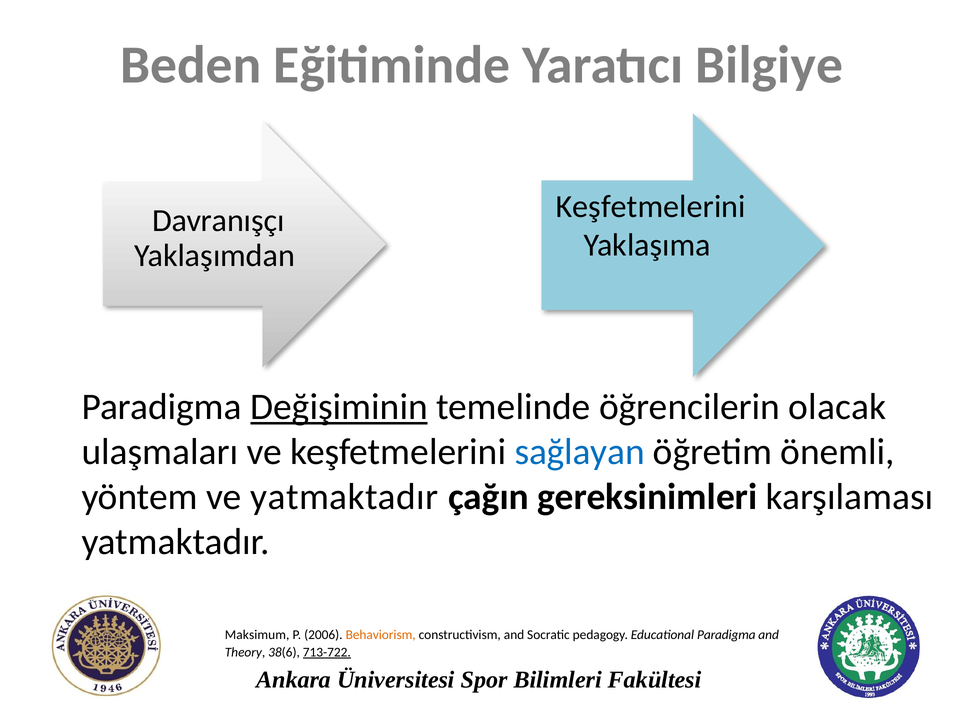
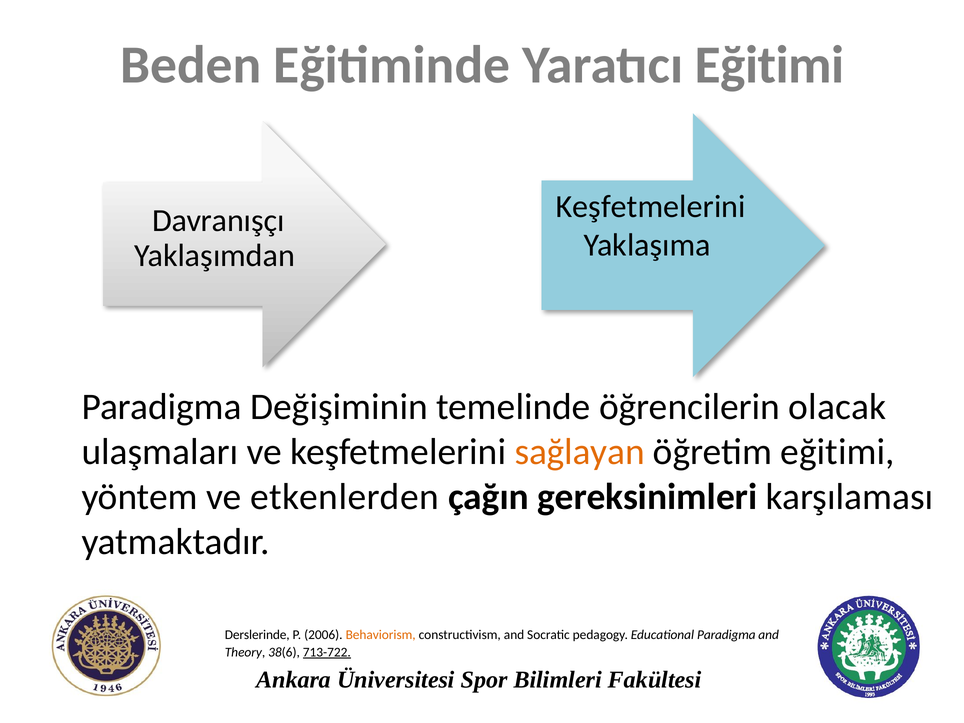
Yaratıcı Bilgiye: Bilgiye -> Eğitimi
Değişiminin underline: present -> none
sağlayan colour: blue -> orange
öğretim önemli: önemli -> eğitimi
ve yatmaktadır: yatmaktadır -> etkenlerden
Maksimum: Maksimum -> Derslerinde
